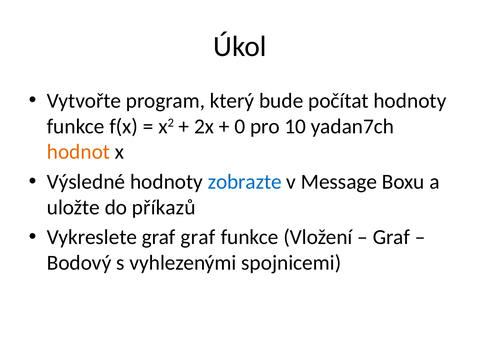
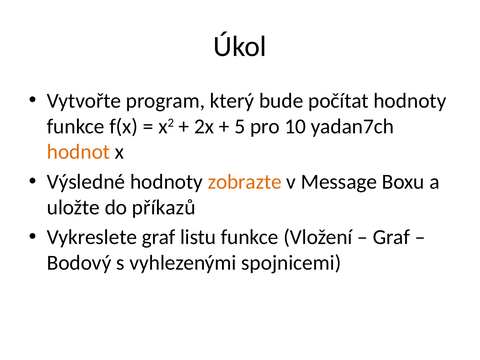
0: 0 -> 5
zobrazte colour: blue -> orange
graf graf: graf -> listu
